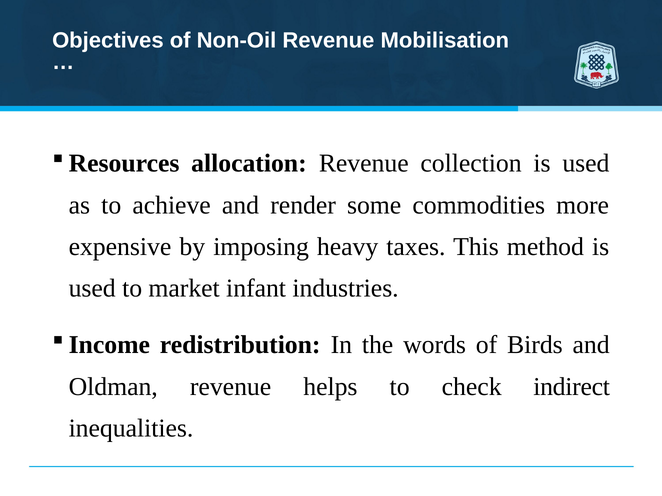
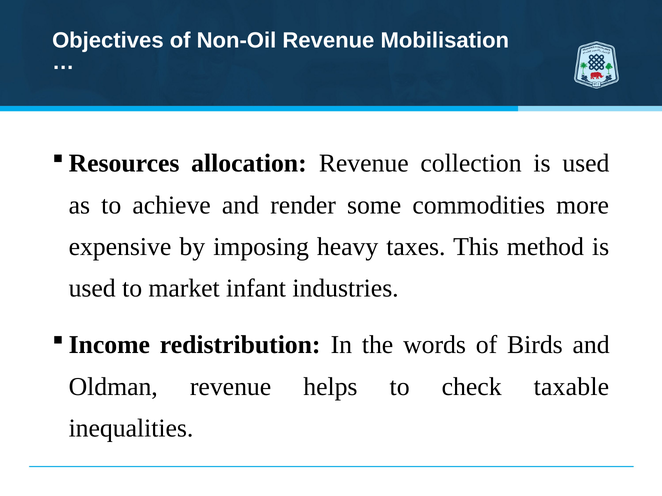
indirect: indirect -> taxable
